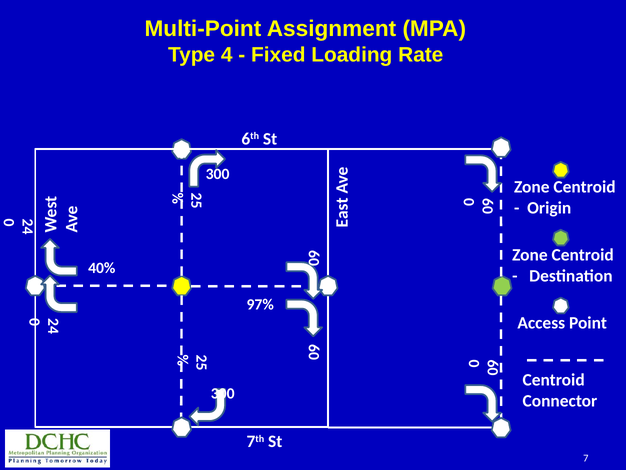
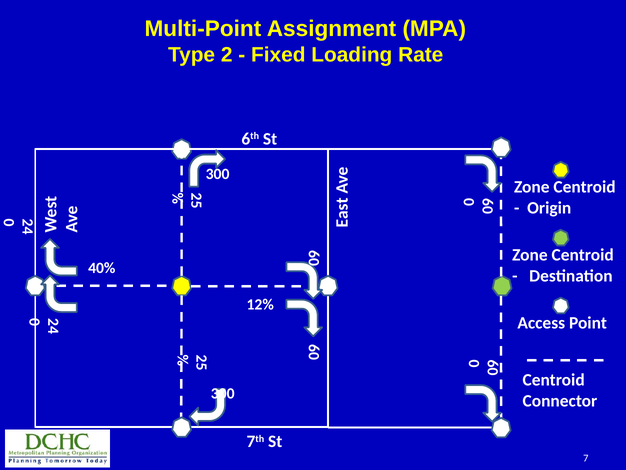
Type 4: 4 -> 2
97%: 97% -> 12%
